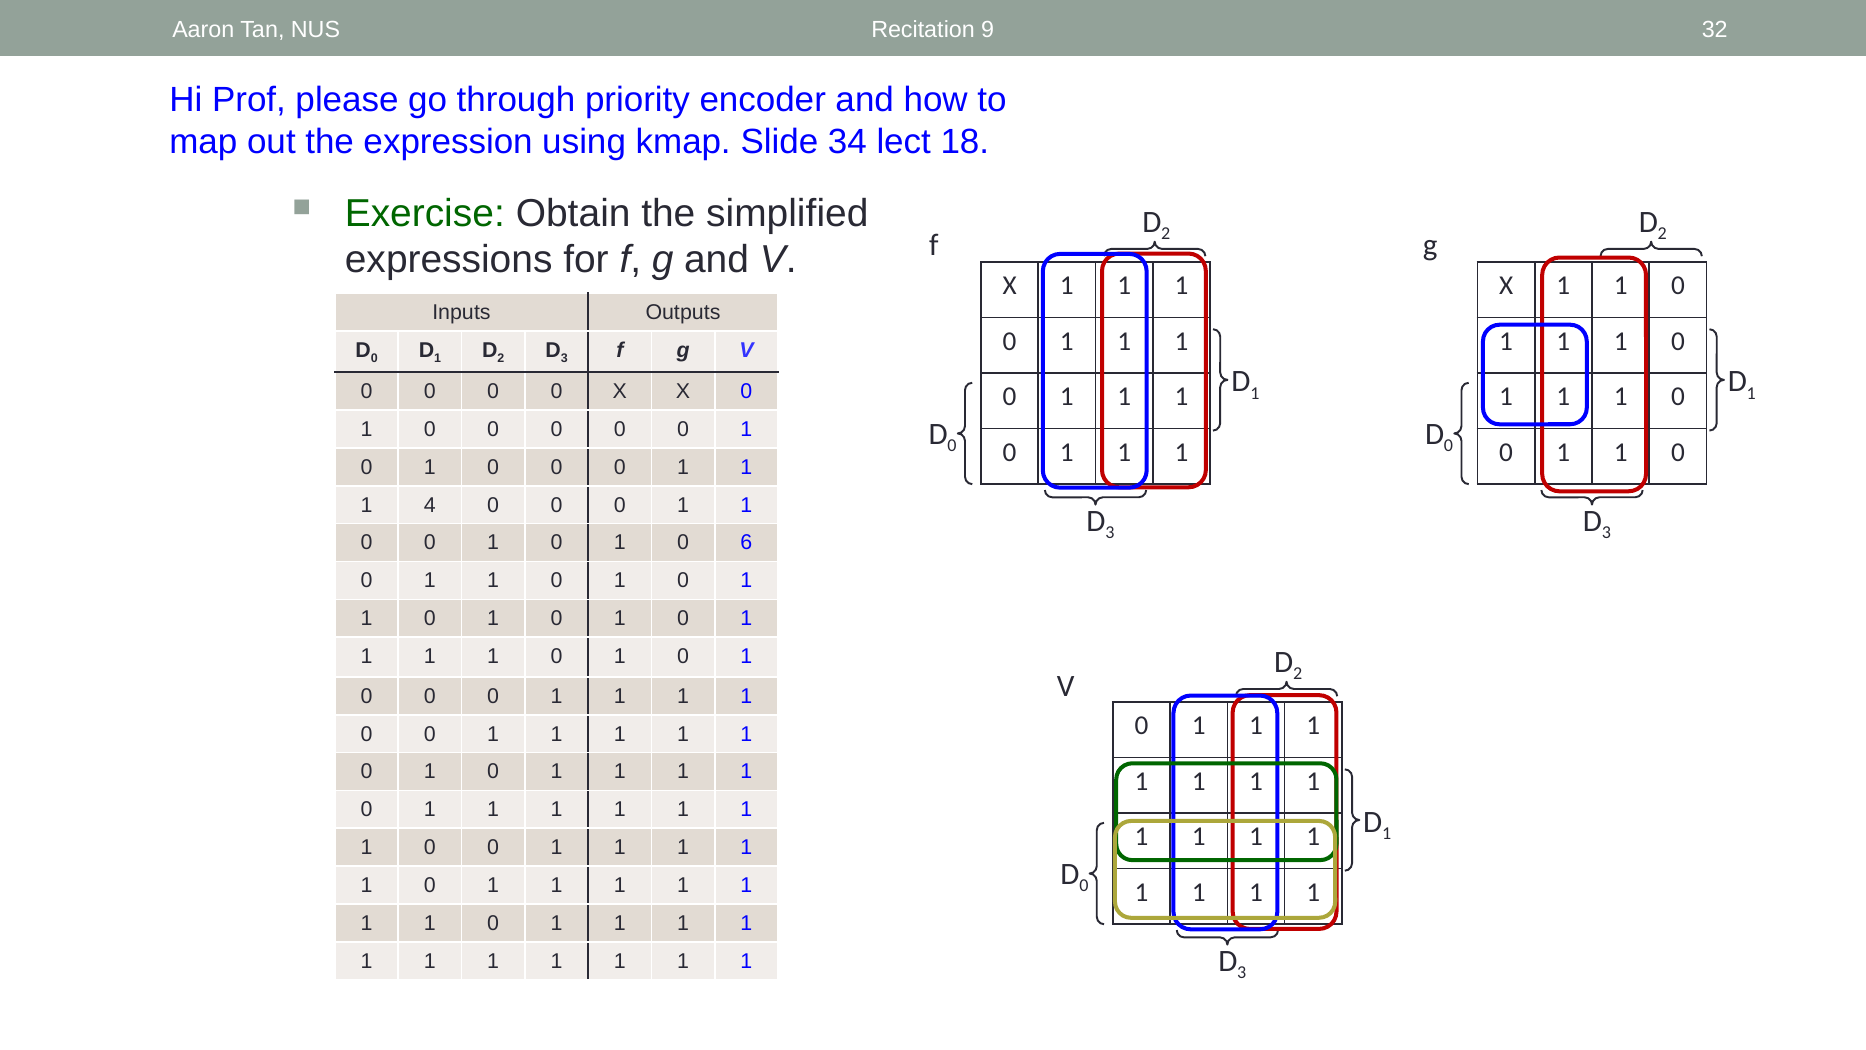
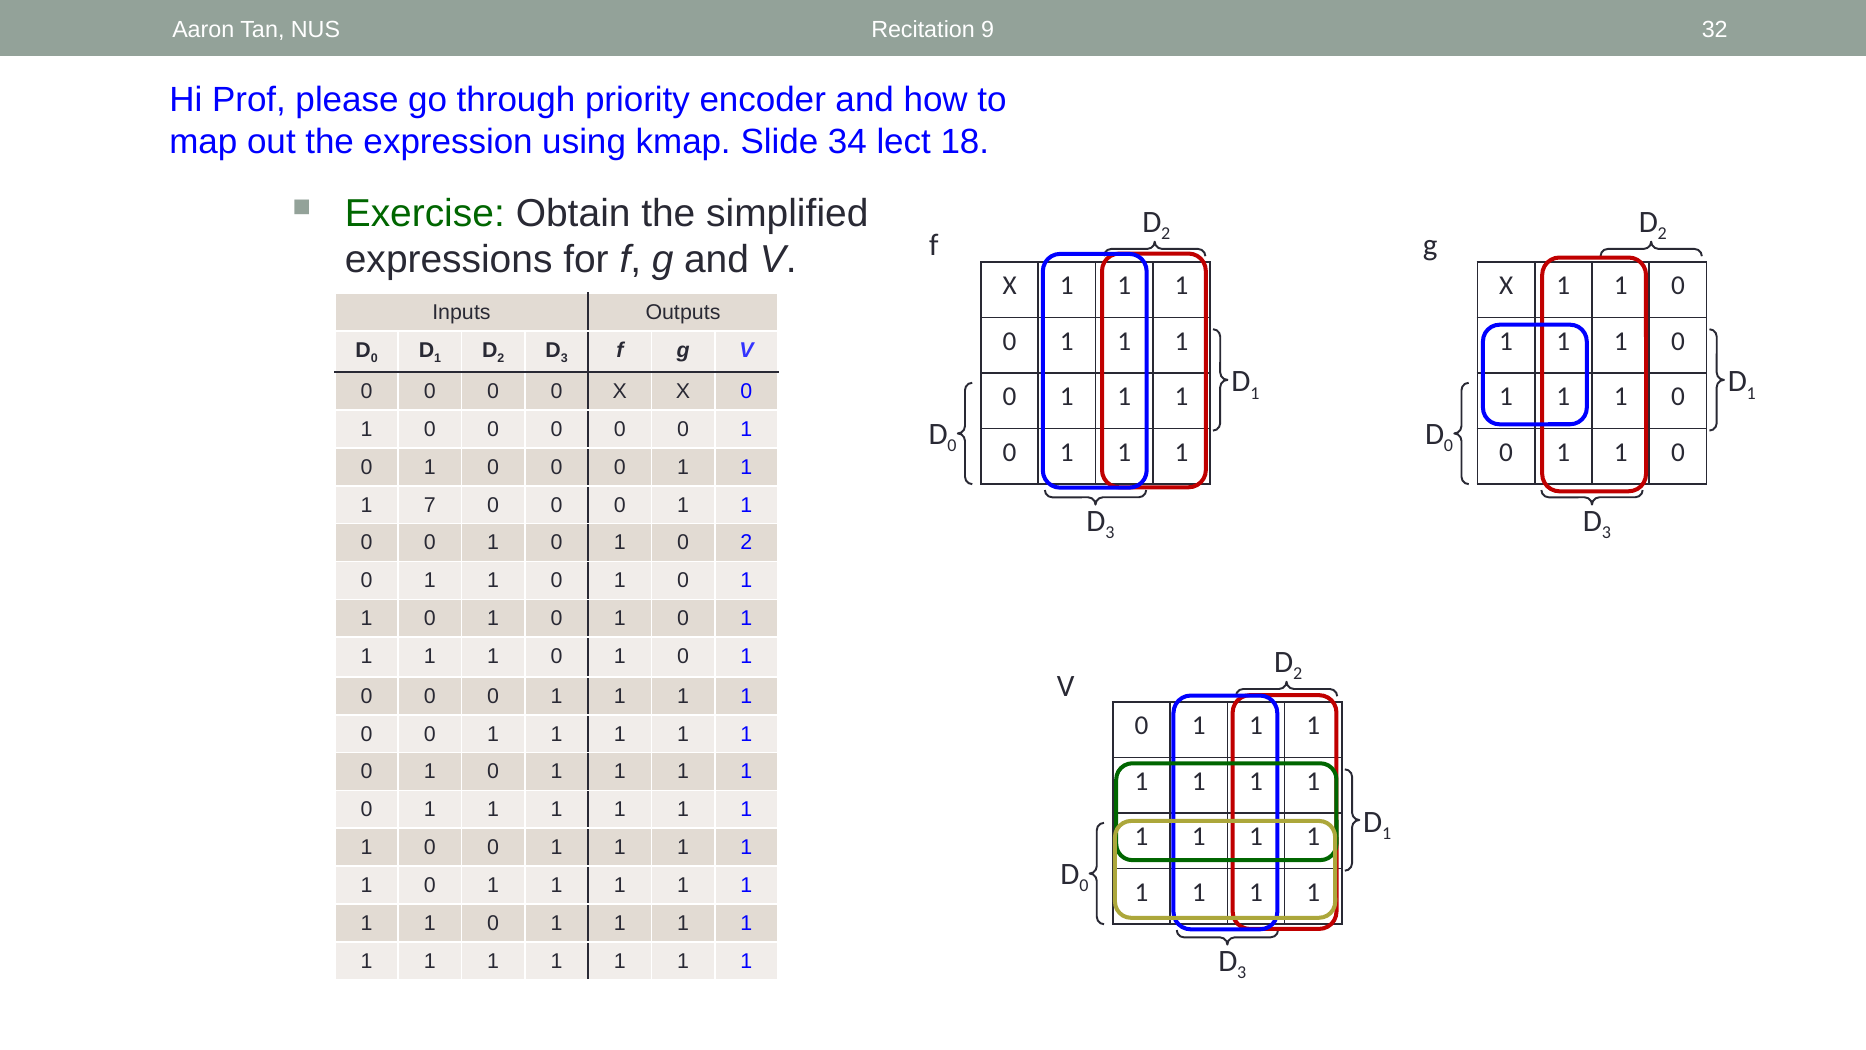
4: 4 -> 7
0 6: 6 -> 2
